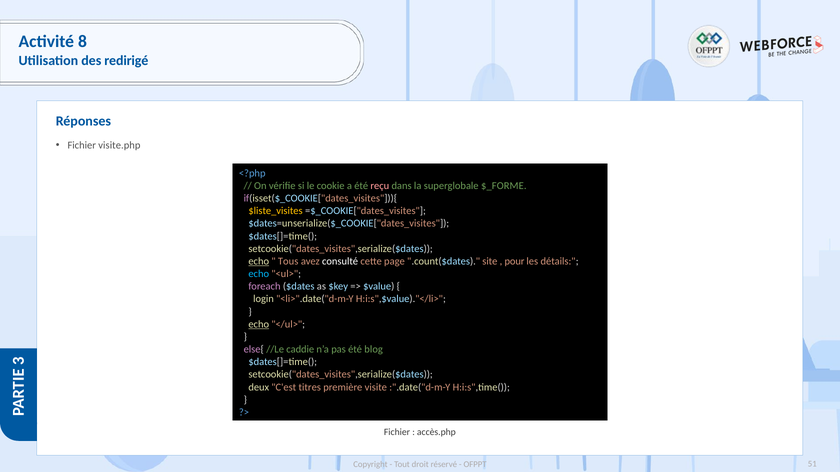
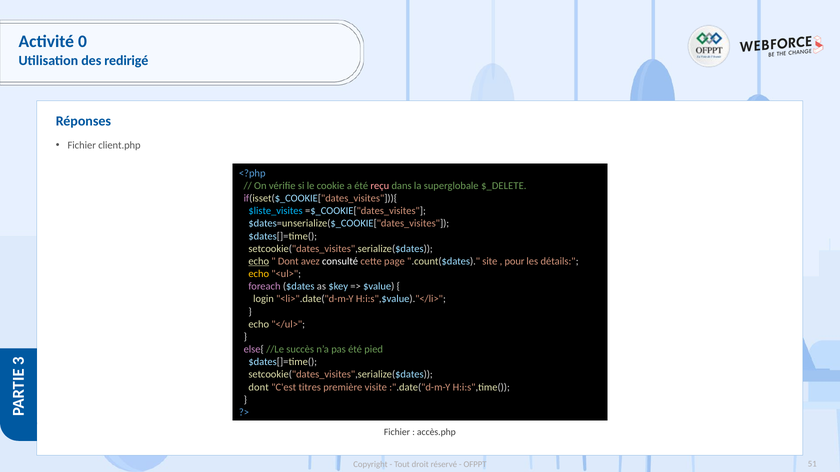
8: 8 -> 0
visite.php: visite.php -> client.php
$_FORME: $_FORME -> $_DELETE
$liste_visites colour: yellow -> light blue
Tous at (288, 262): Tous -> Dont
echo at (259, 274) colour: light blue -> yellow
echo at (259, 325) underline: present -> none
caddie: caddie -> succès
blog: blog -> pied
deux at (259, 388): deux -> dont
